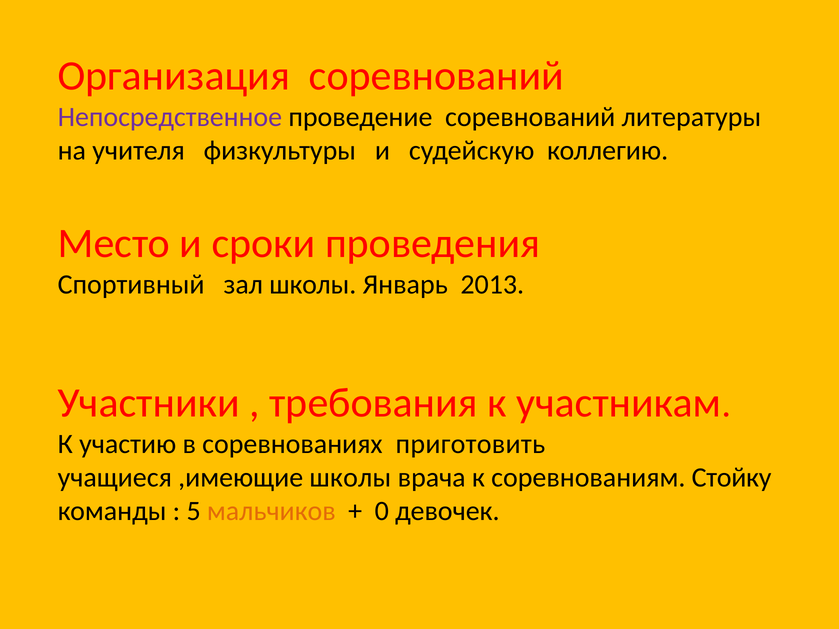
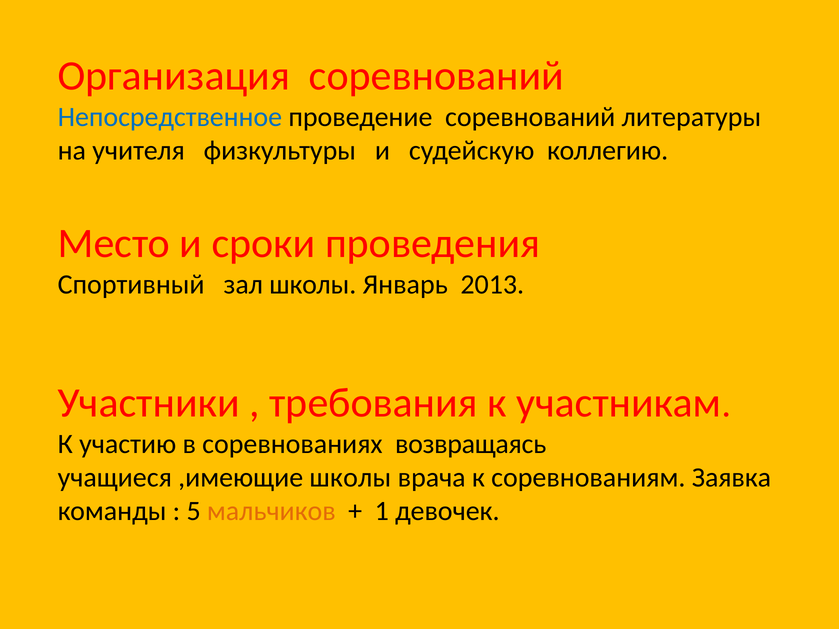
Непосредственное colour: purple -> blue
приготовить: приготовить -> возвращаясь
Стойку: Стойку -> Заявка
0: 0 -> 1
